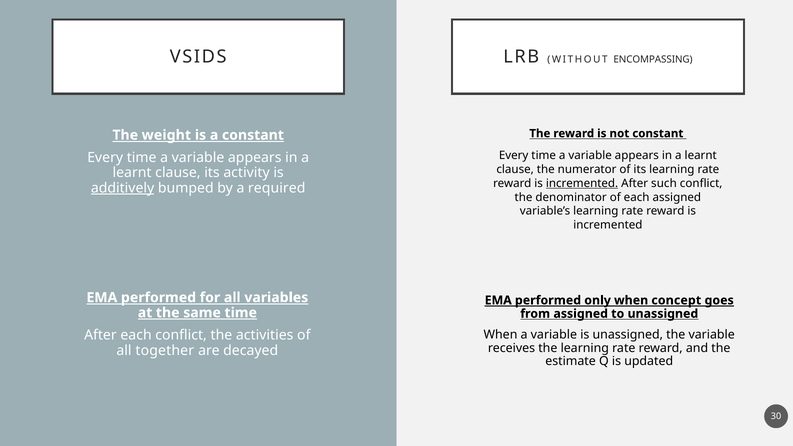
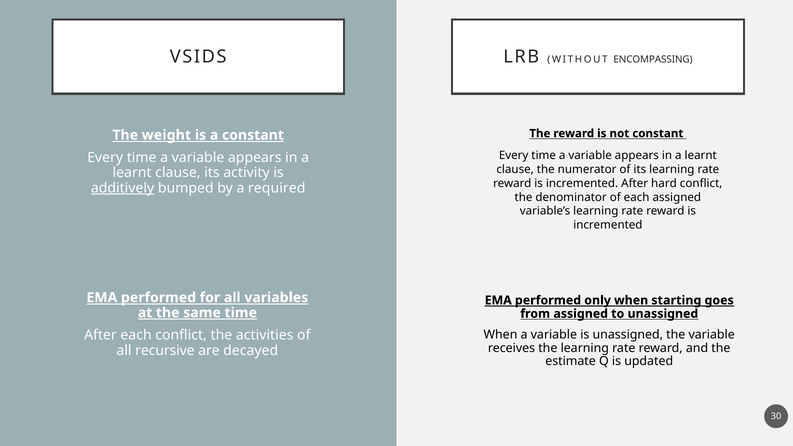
incremented at (582, 183) underline: present -> none
such: such -> hard
concept: concept -> starting
together: together -> recursive
